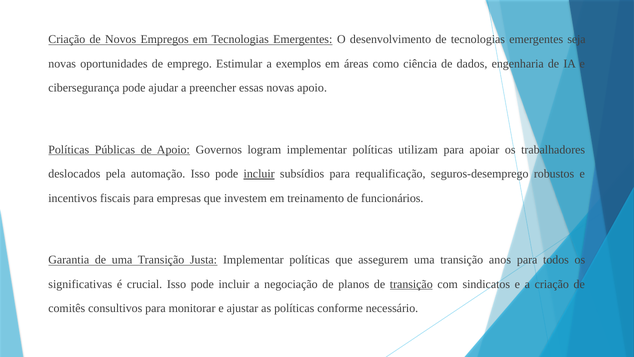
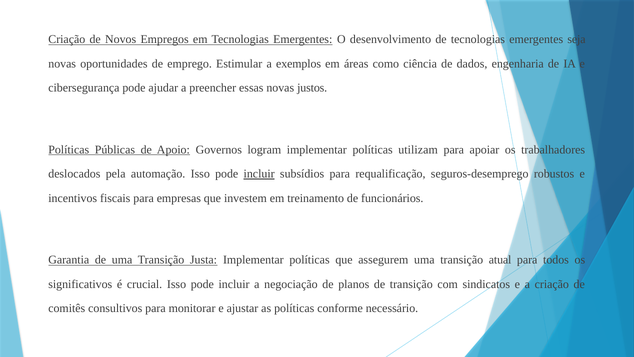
novas apoio: apoio -> justos
anos: anos -> atual
significativas: significativas -> significativos
transição at (411, 284) underline: present -> none
